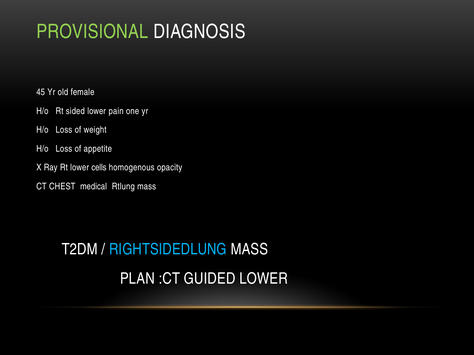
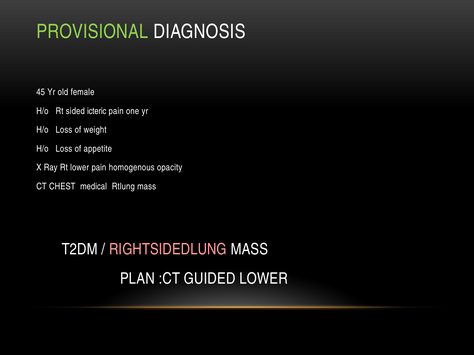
sided lower: lower -> icteric
lower cells: cells -> pain
RIGHTSIDEDLUNG colour: light blue -> pink
